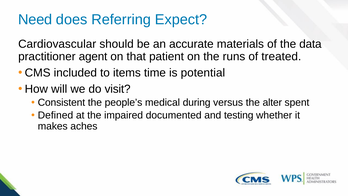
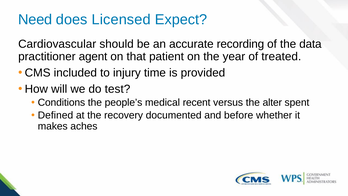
Referring: Referring -> Licensed
materials: materials -> recording
runs: runs -> year
items: items -> injury
potential: potential -> provided
visit: visit -> test
Consistent: Consistent -> Conditions
during: during -> recent
impaired: impaired -> recovery
testing: testing -> before
